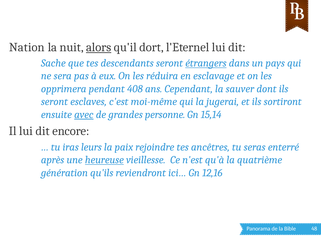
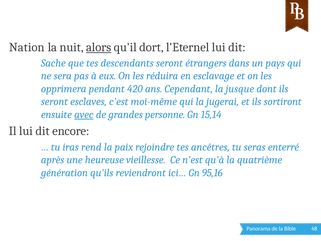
étrangers underline: present -> none
408: 408 -> 420
sauver: sauver -> jusque
leurs: leurs -> rend
heureuse underline: present -> none
12,16: 12,16 -> 95,16
